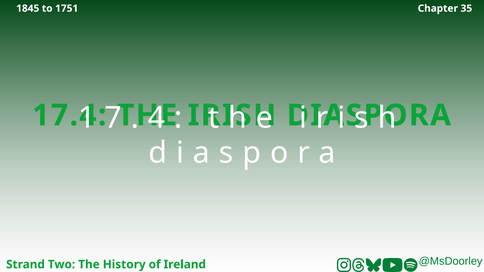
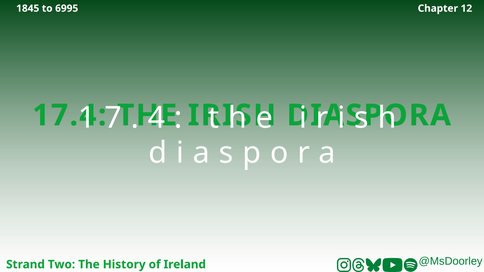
1751: 1751 -> 6995
35: 35 -> 12
